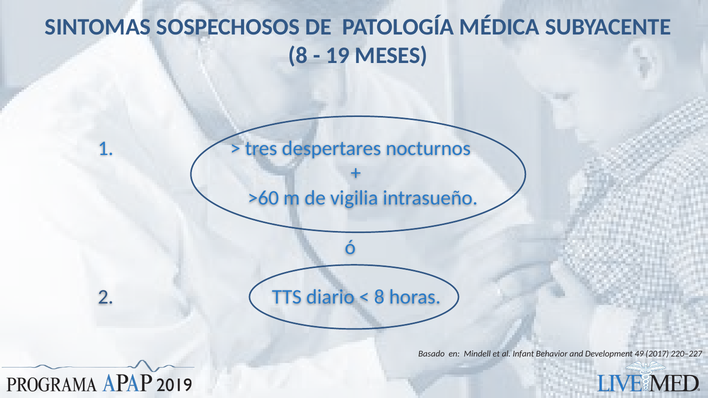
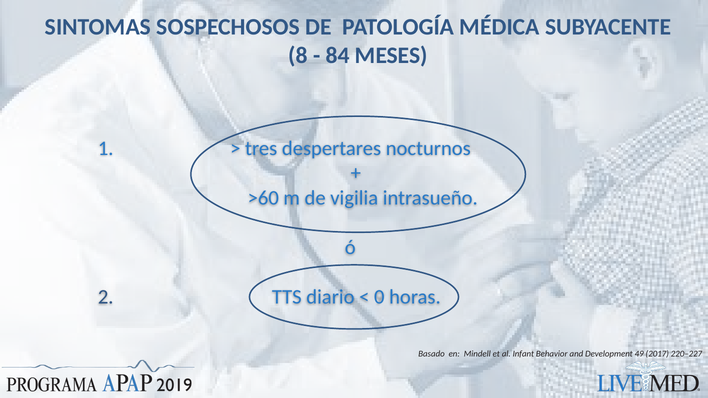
19: 19 -> 84
8 at (379, 297): 8 -> 0
